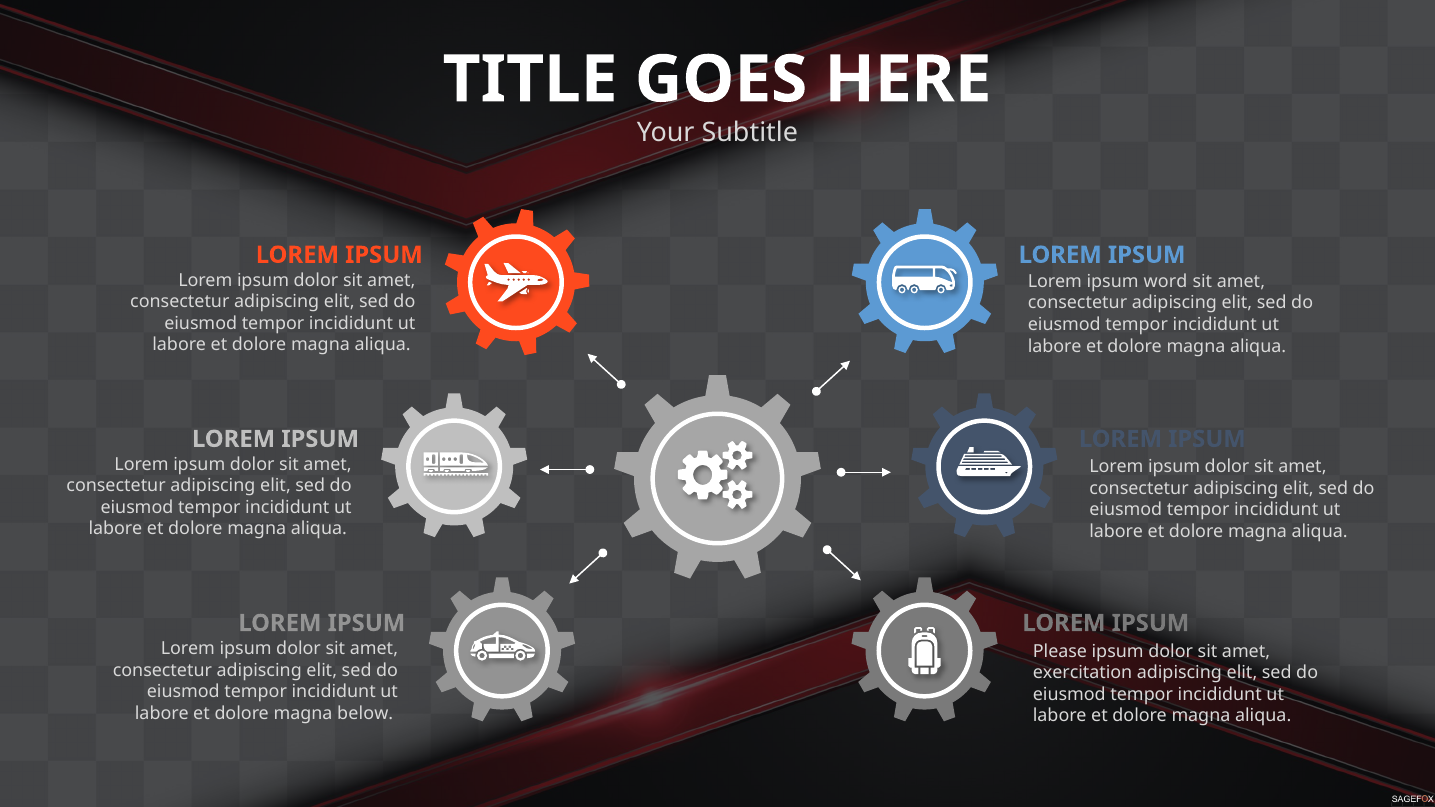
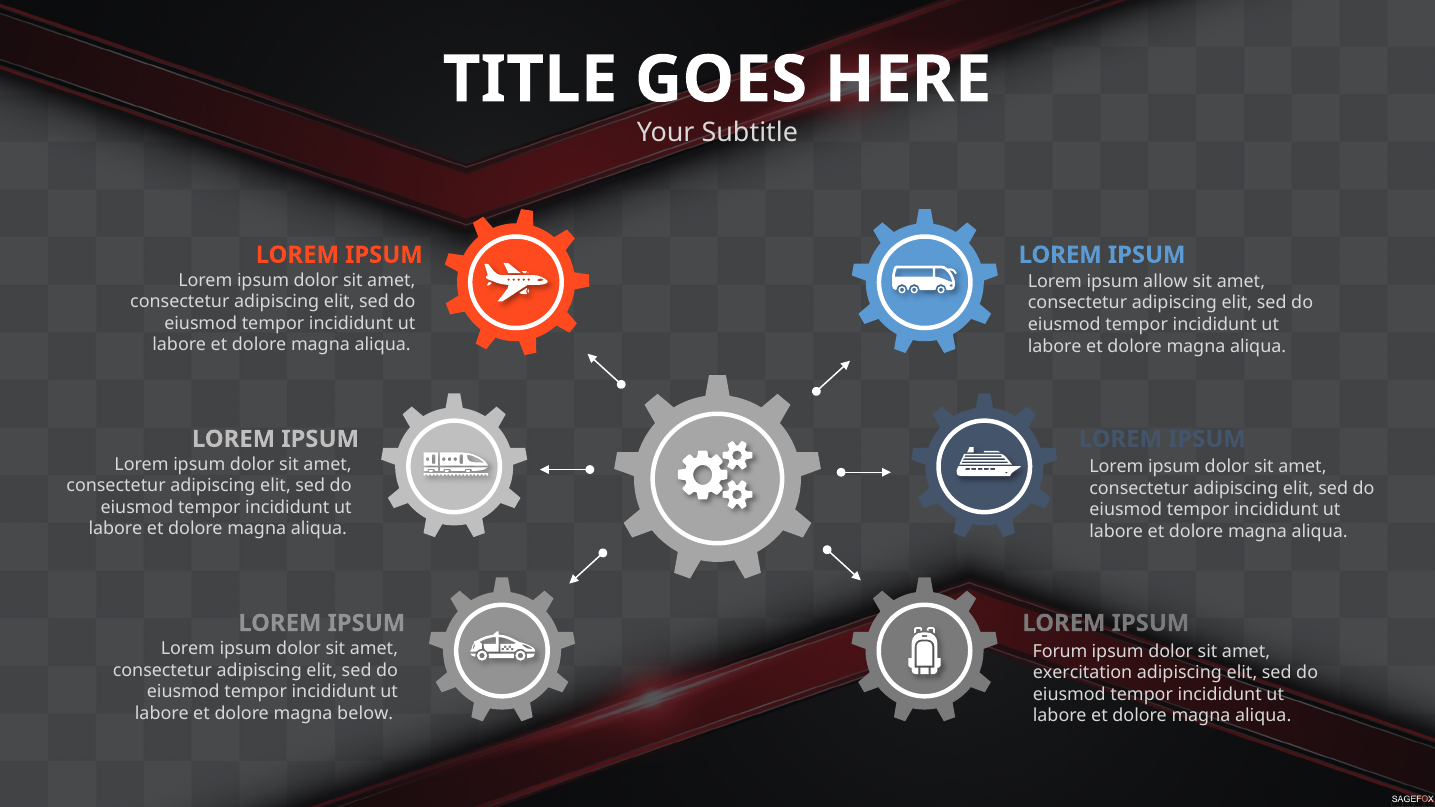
word: word -> allow
Please: Please -> Forum
